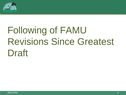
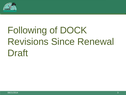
FAMU: FAMU -> DOCK
Greatest: Greatest -> Renewal
